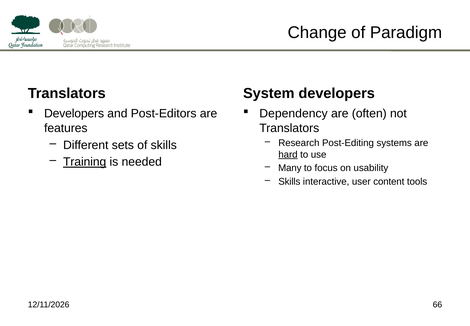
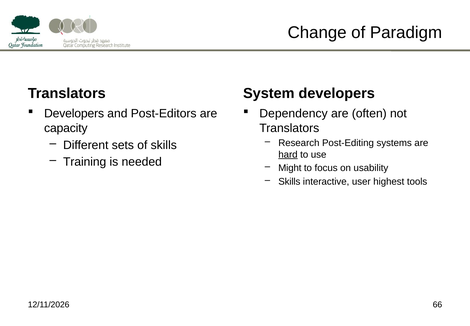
features: features -> capacity
Training underline: present -> none
Many: Many -> Might
content: content -> highest
